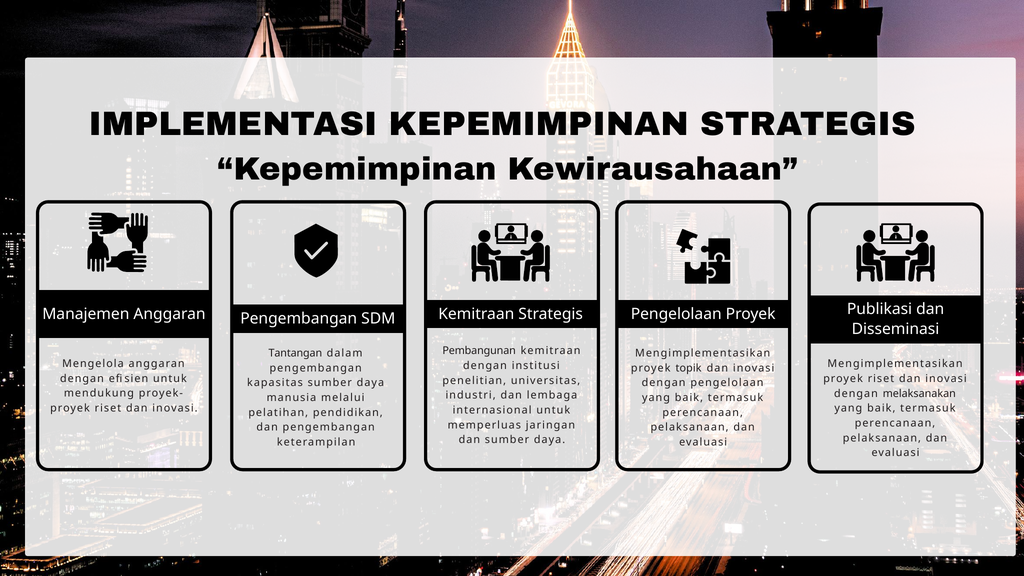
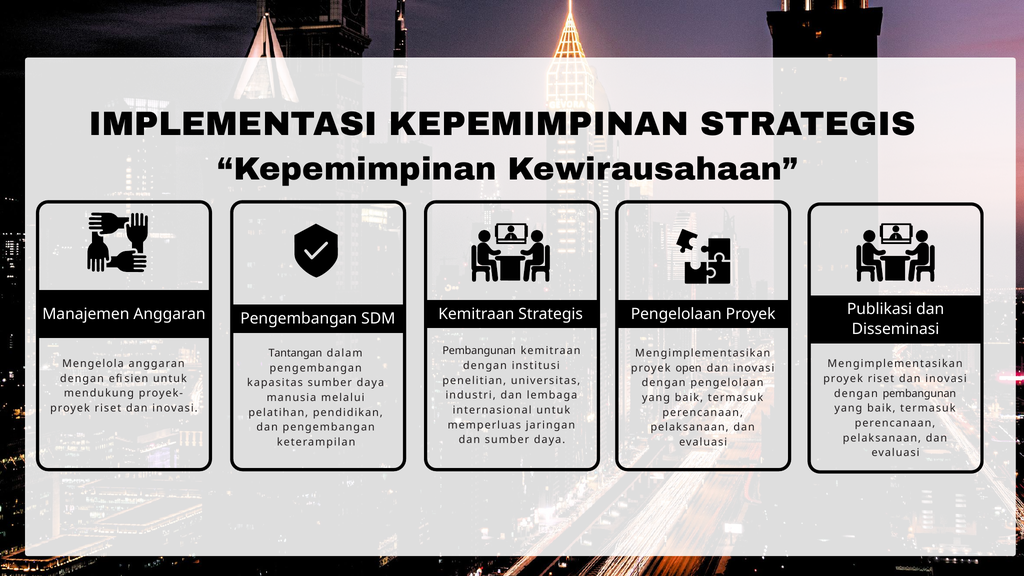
topik: topik -> open
dengan melaksanakan: melaksanakan -> pembangunan
